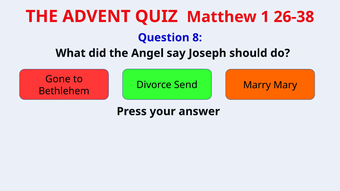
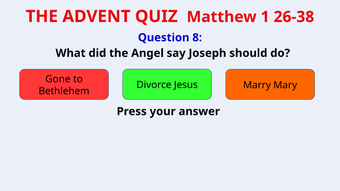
Send: Send -> Jesus
